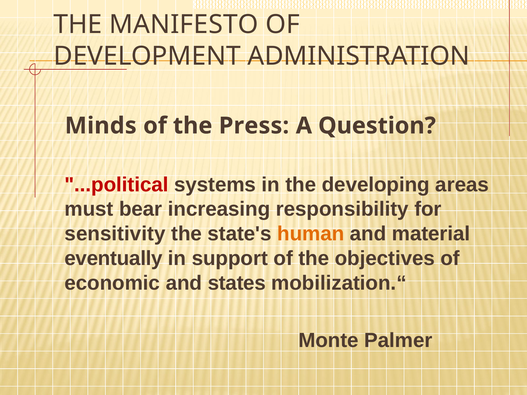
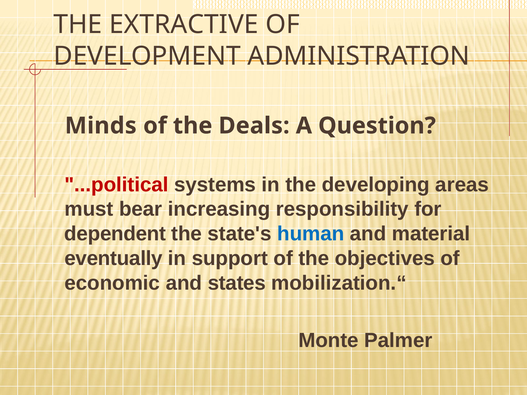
MANIFESTO: MANIFESTO -> EXTRACTIVE
Press: Press -> Deals
sensitivity: sensitivity -> dependent
human colour: orange -> blue
